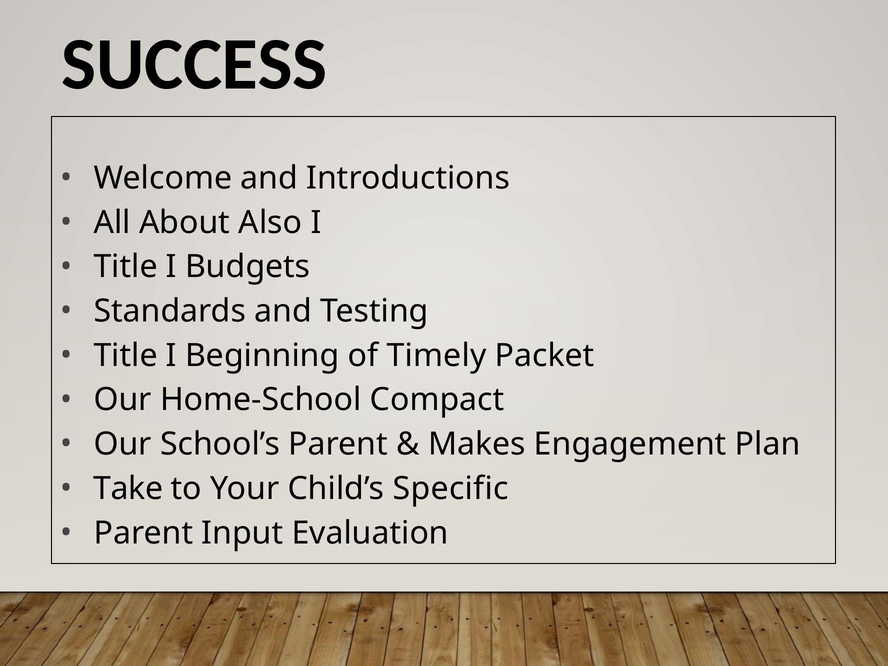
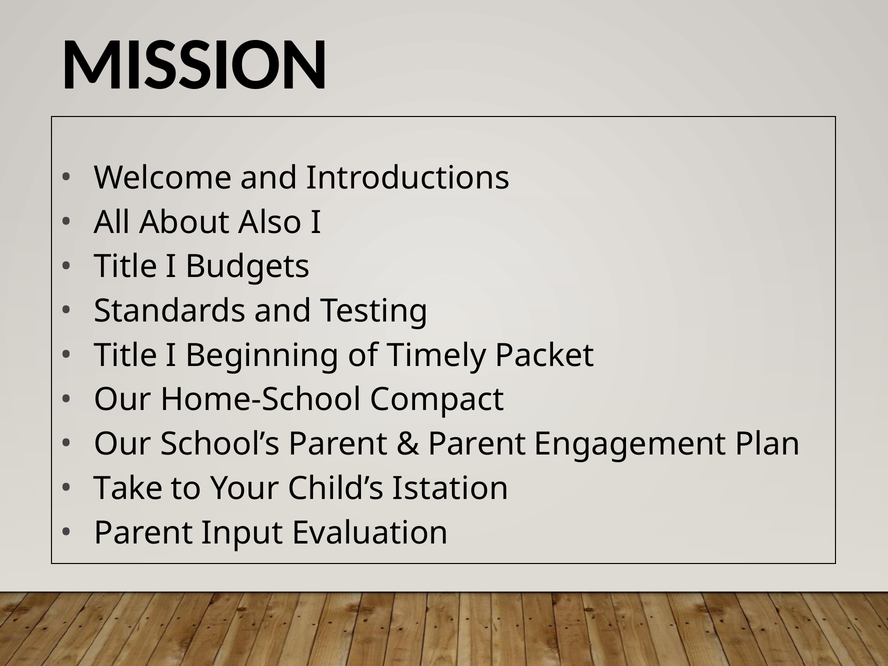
SUCCESS: SUCCESS -> MISSION
Makes at (477, 444): Makes -> Parent
Specific: Specific -> Istation
